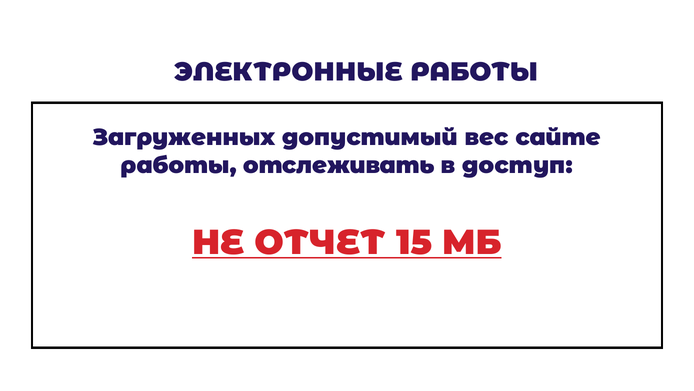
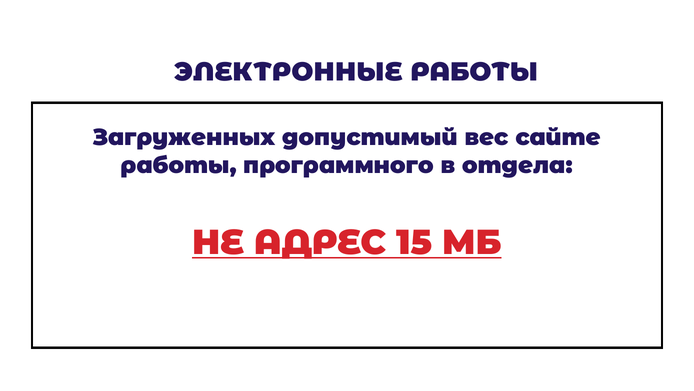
отслеживать: отслеживать -> программного
доступ: доступ -> отдела
ОТЧЕТ: ОТЧЕТ -> АДРЕС
